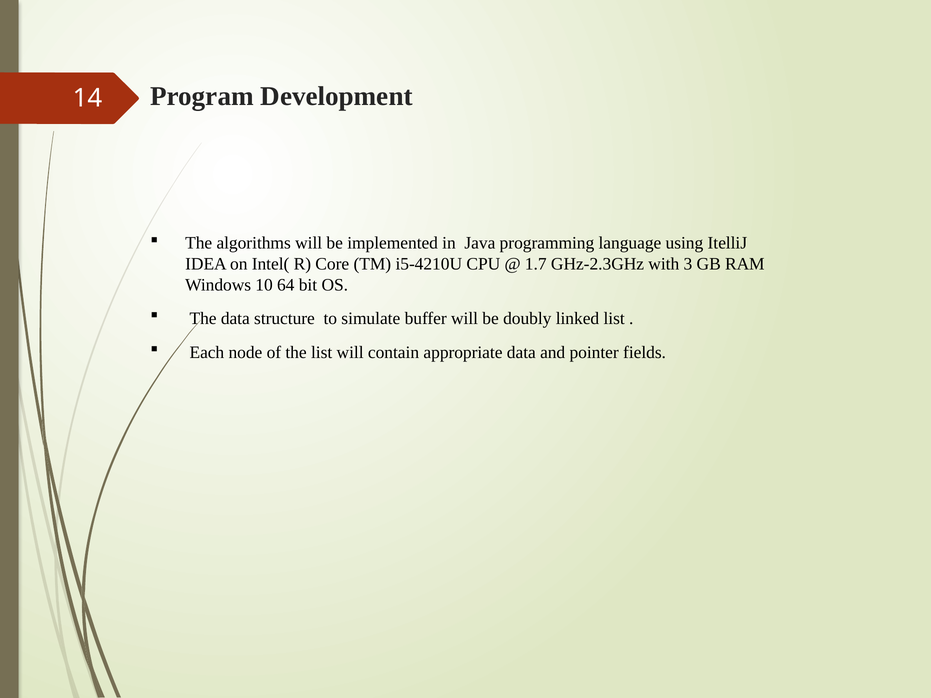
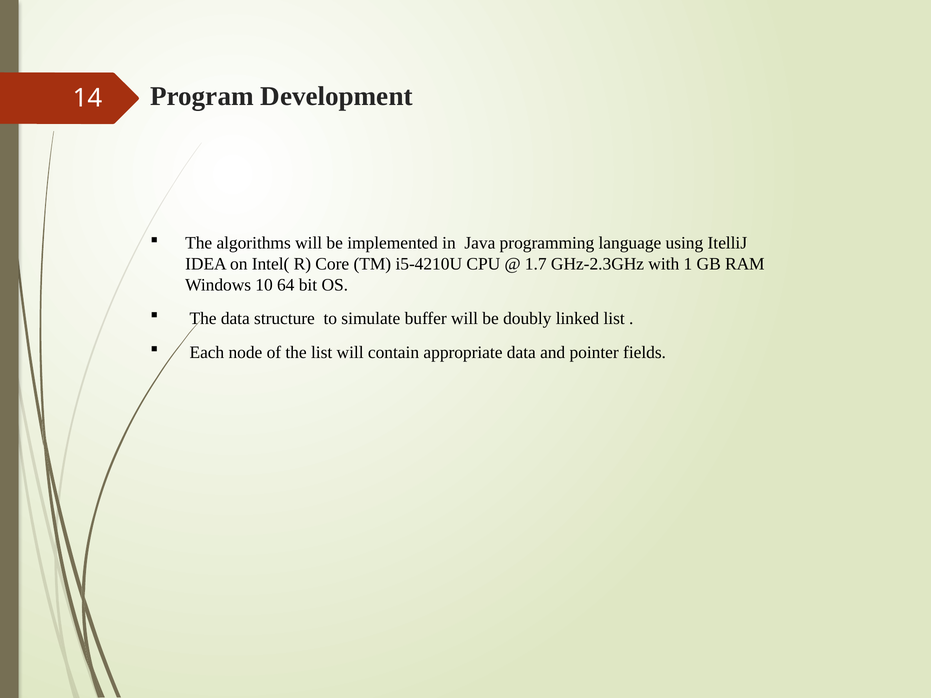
3: 3 -> 1
